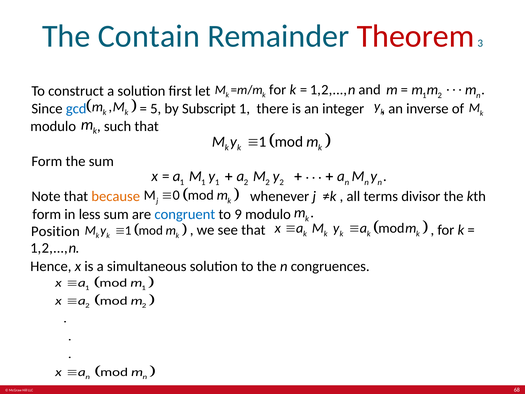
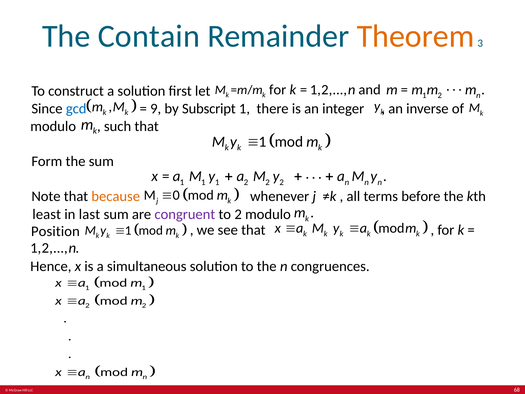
Theorem colour: red -> orange
5: 5 -> 9
divisor: divisor -> before
form at (47, 214): form -> least
less: less -> last
congruent colour: blue -> purple
to 9: 9 -> 2
